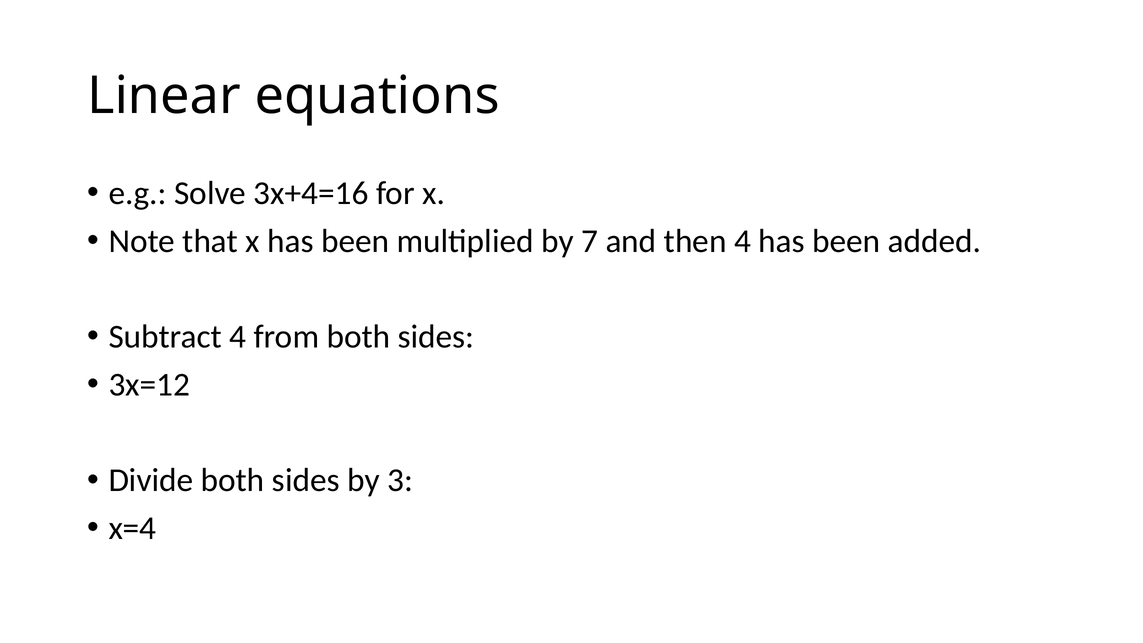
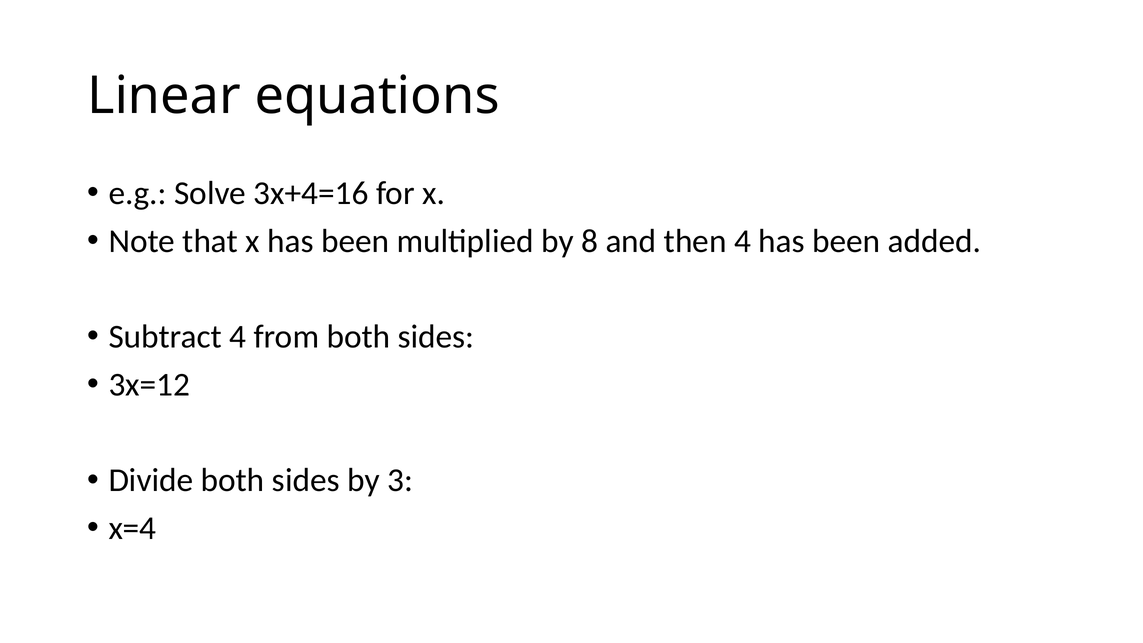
7: 7 -> 8
